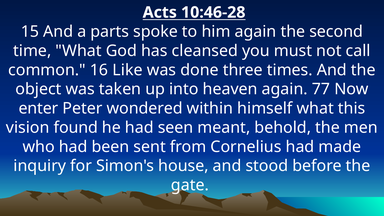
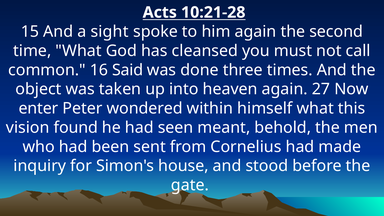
10:46-28: 10:46-28 -> 10:21-28
parts: parts -> sight
Like: Like -> Said
77: 77 -> 27
